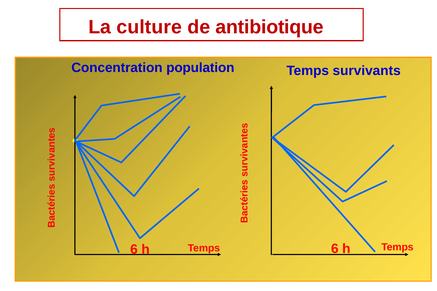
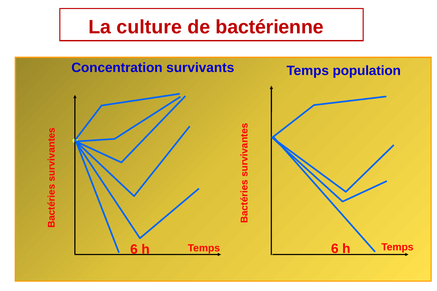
antibiotique: antibiotique -> bactérienne
population: population -> survivants
survivants: survivants -> population
